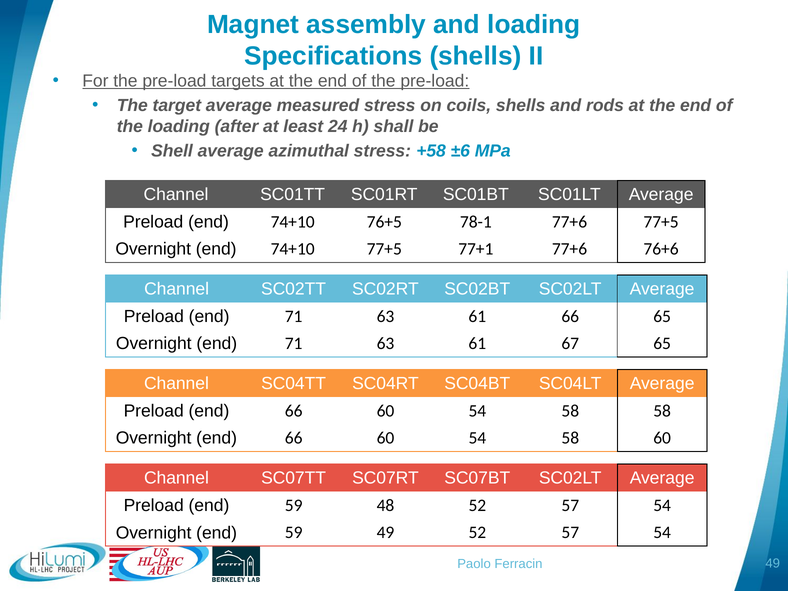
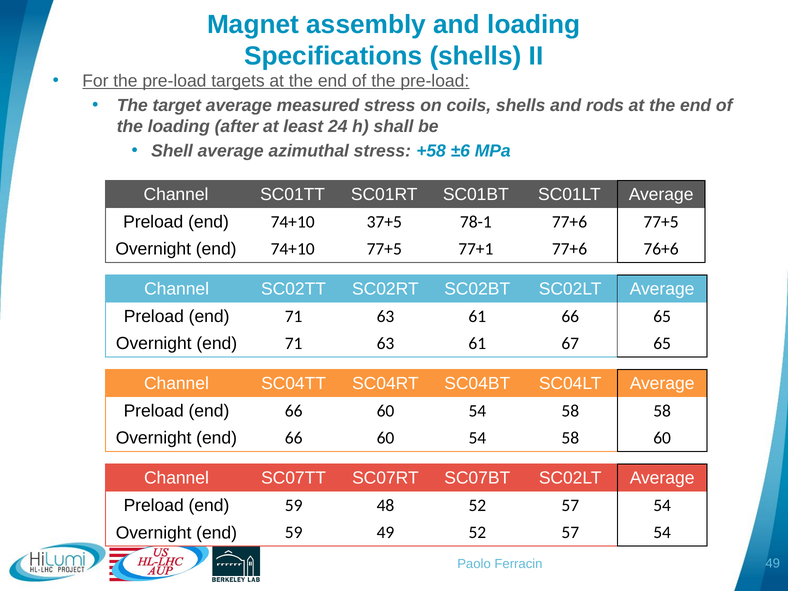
76+5: 76+5 -> 37+5
